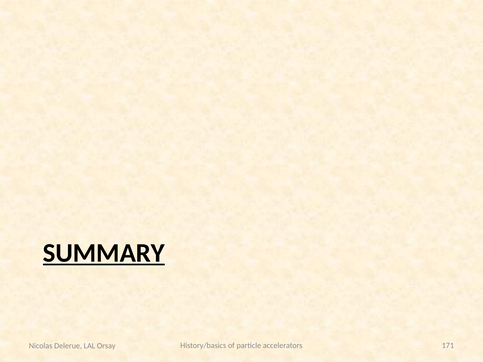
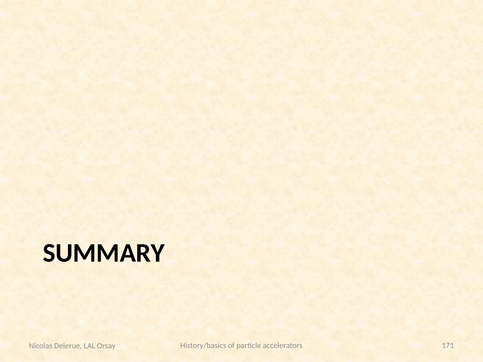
SUMMARY underline: present -> none
